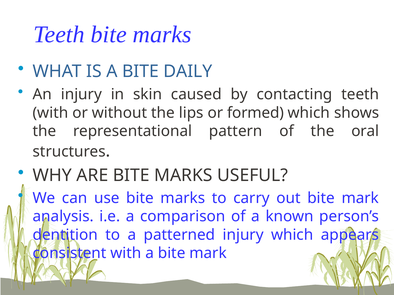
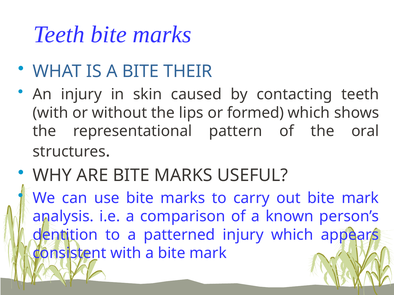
DAILY: DAILY -> THEIR
